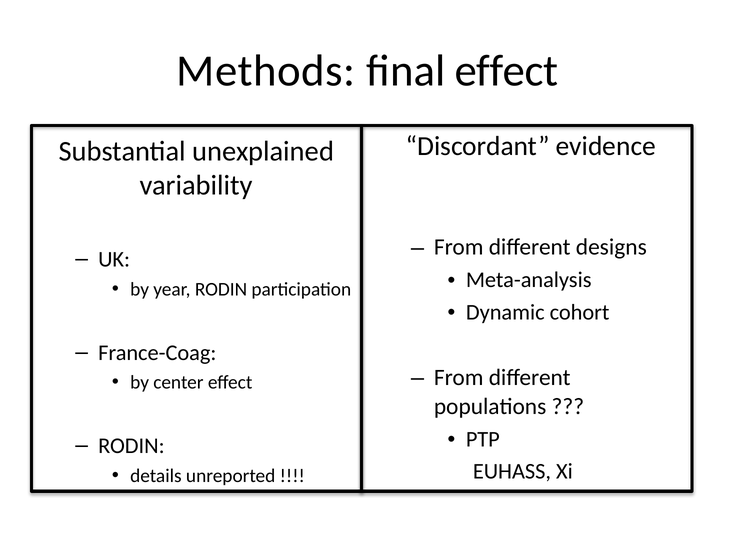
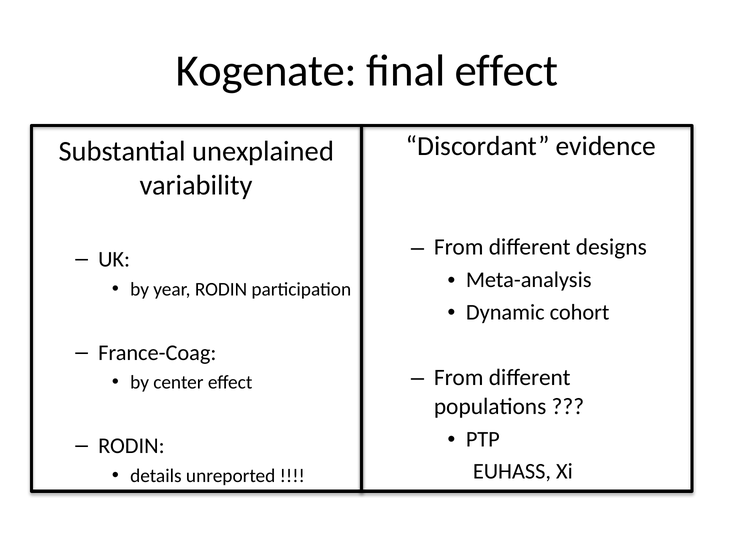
Methods: Methods -> Kogenate
